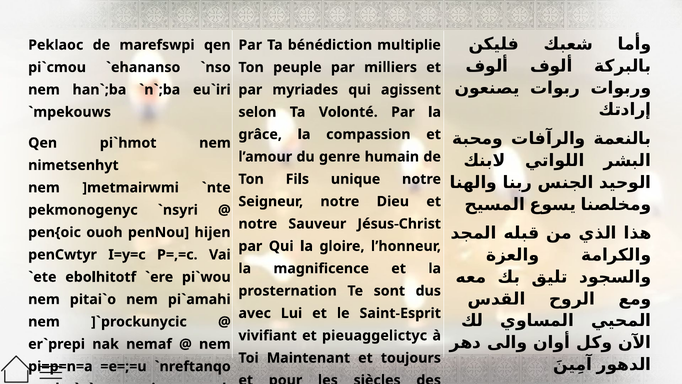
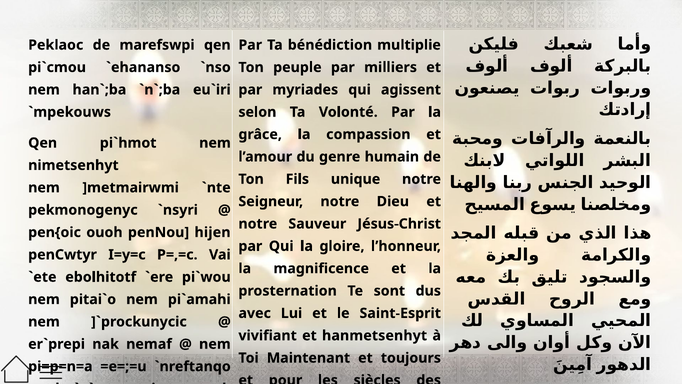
pieuaggelictyc: pieuaggelictyc -> hanmetsenhyt
